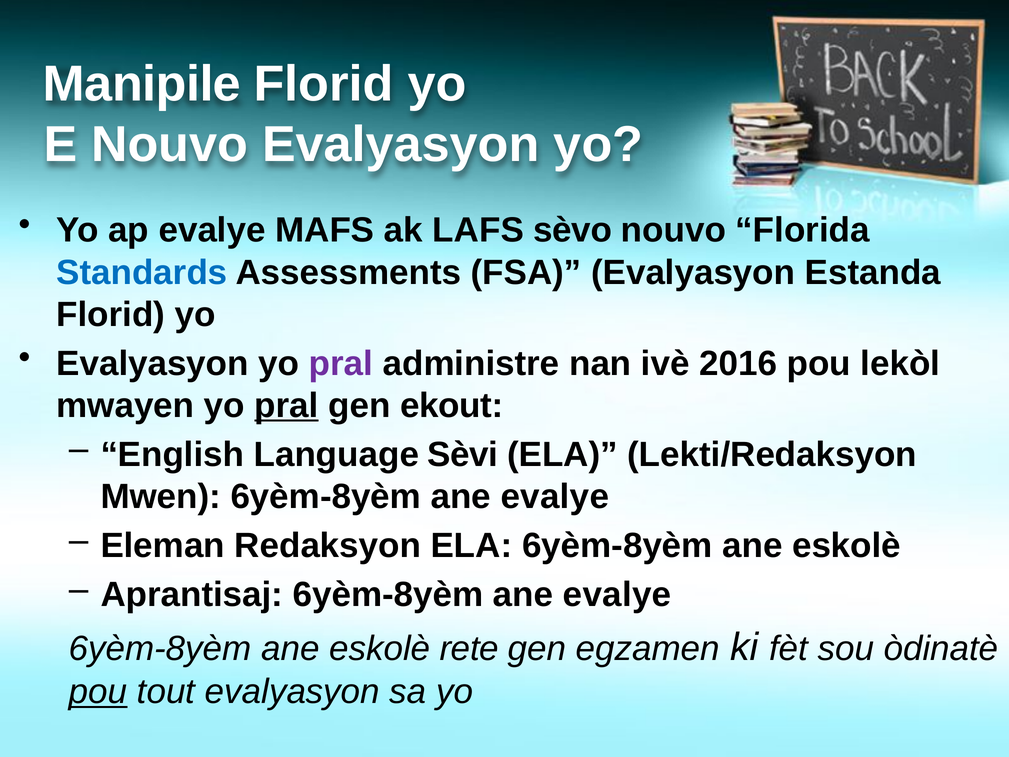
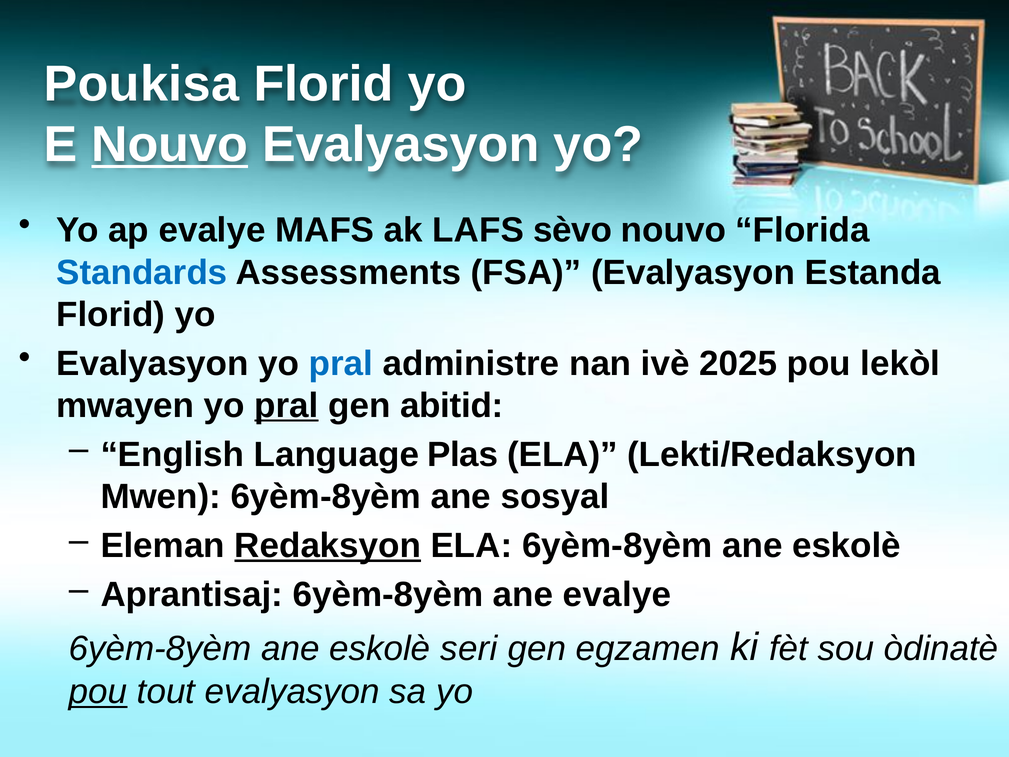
Manipile: Manipile -> Poukisa
Nouvo at (170, 145) underline: none -> present
pral at (341, 363) colour: purple -> blue
2016: 2016 -> 2025
ekout: ekout -> abitid
Sèvi: Sèvi -> Plas
evalye at (555, 496): evalye -> sosyal
Redaksyon underline: none -> present
rete: rete -> seri
